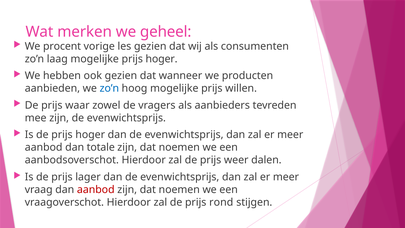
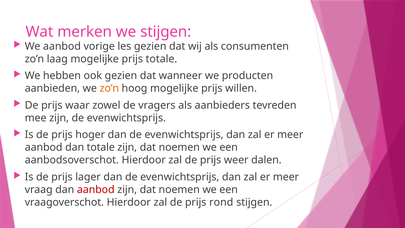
we geheel: geheel -> stijgen
We procent: procent -> aanbod
mogelijke prijs hoger: hoger -> totale
zo’n at (109, 88) colour: blue -> orange
